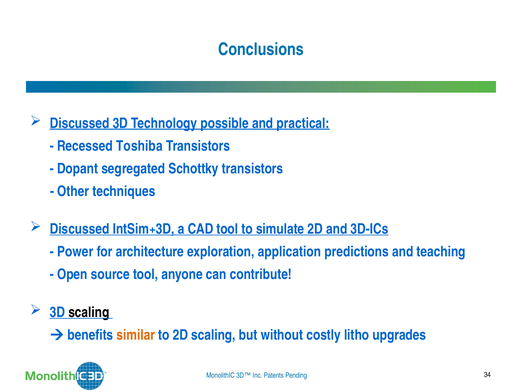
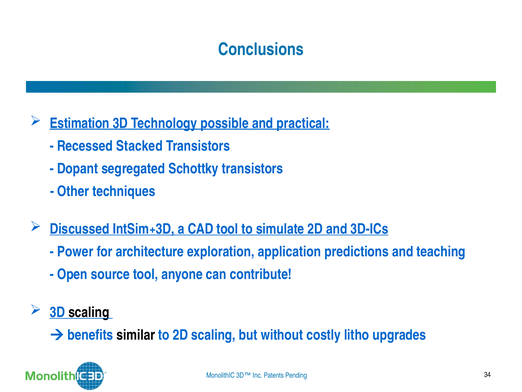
Discussed at (80, 123): Discussed -> Estimation
Toshiba: Toshiba -> Stacked
similar colour: orange -> black
